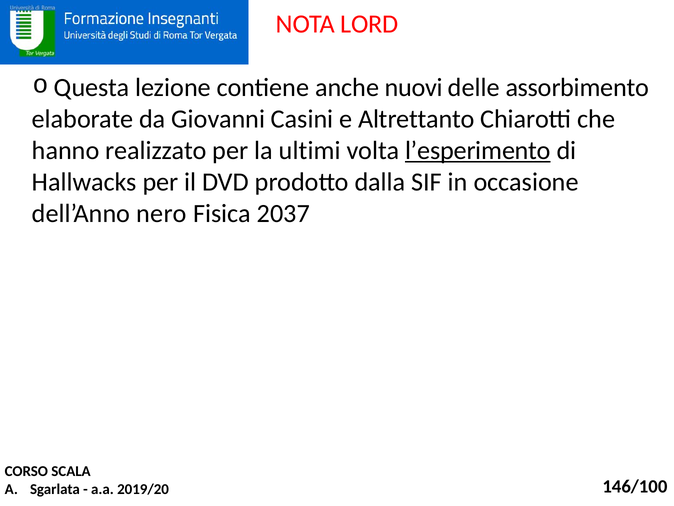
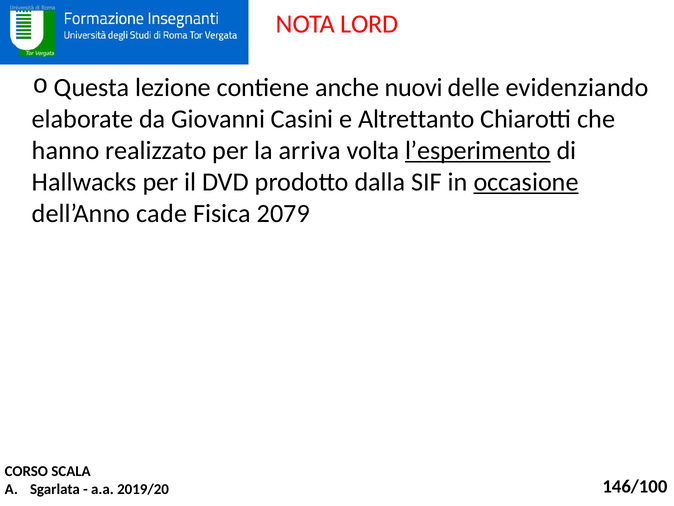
assorbimento: assorbimento -> evidenziando
ultimi: ultimi -> arriva
occasione underline: none -> present
nero: nero -> cade
2037: 2037 -> 2079
